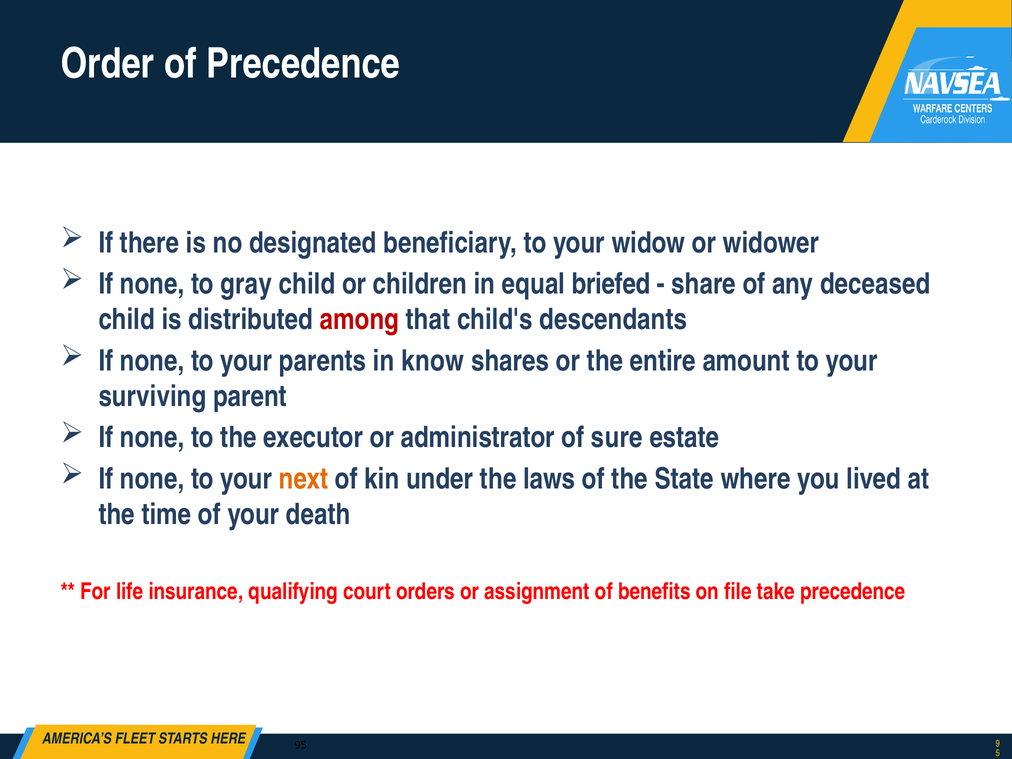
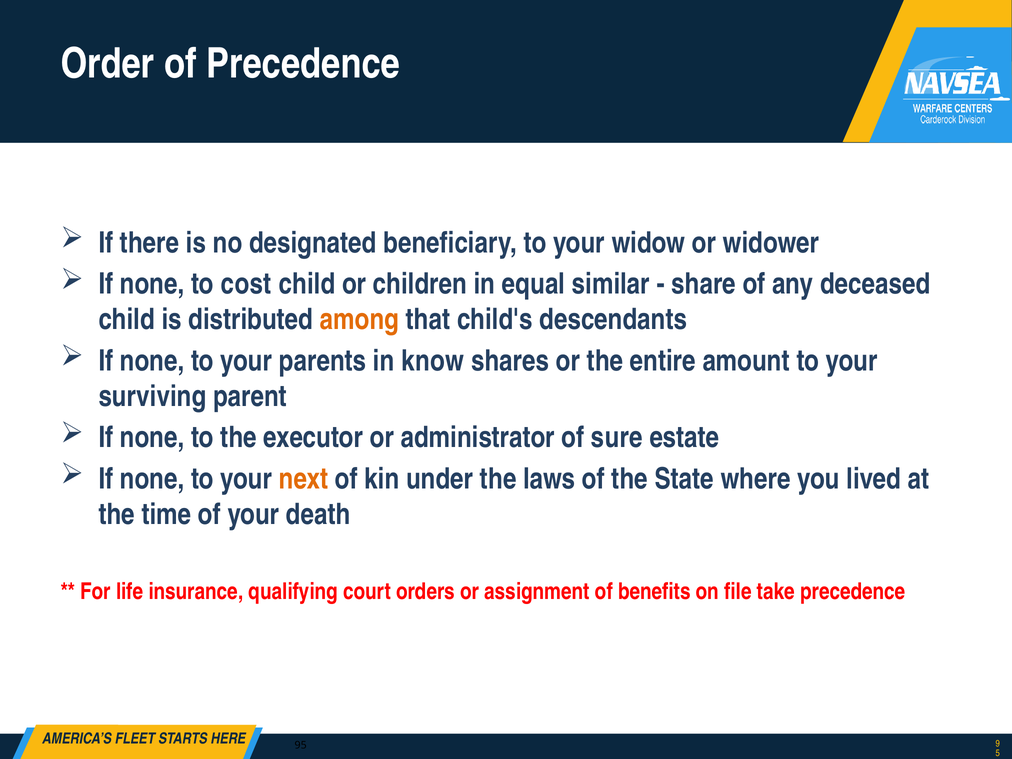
gray: gray -> cost
briefed: briefed -> similar
among colour: red -> orange
